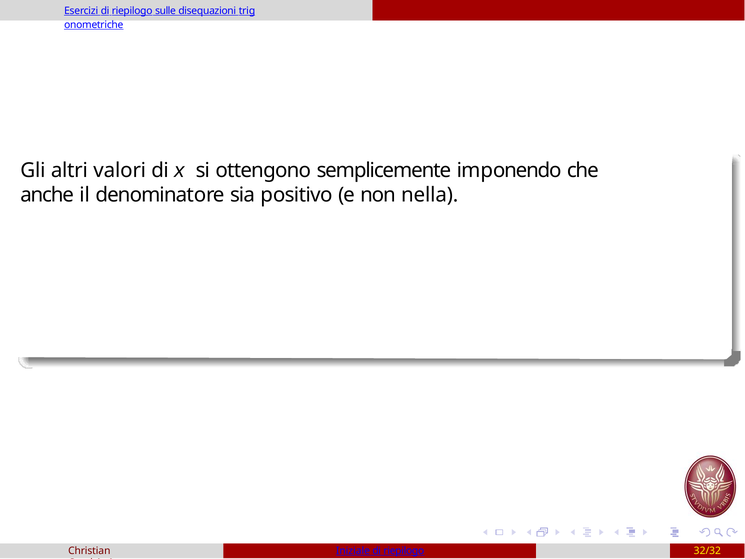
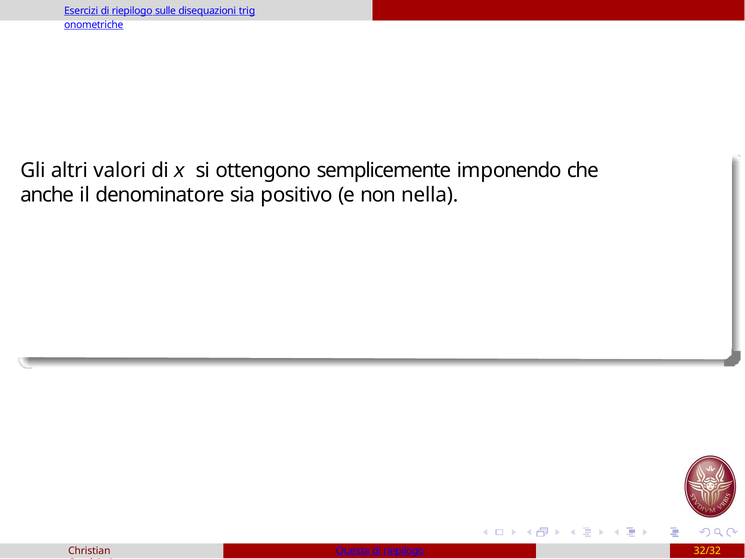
Iniziale: Iniziale -> Questa
